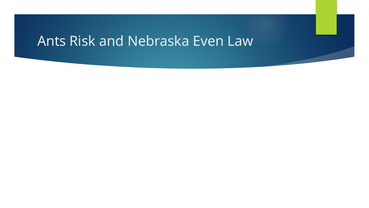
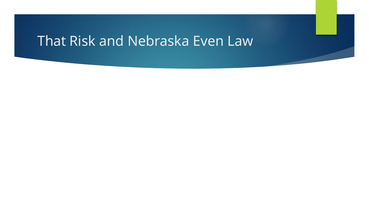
Ants: Ants -> That
